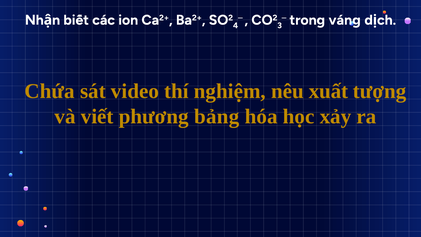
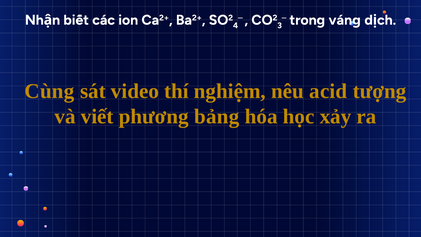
Chứa: Chứa -> Cùng
xuất: xuất -> acid
